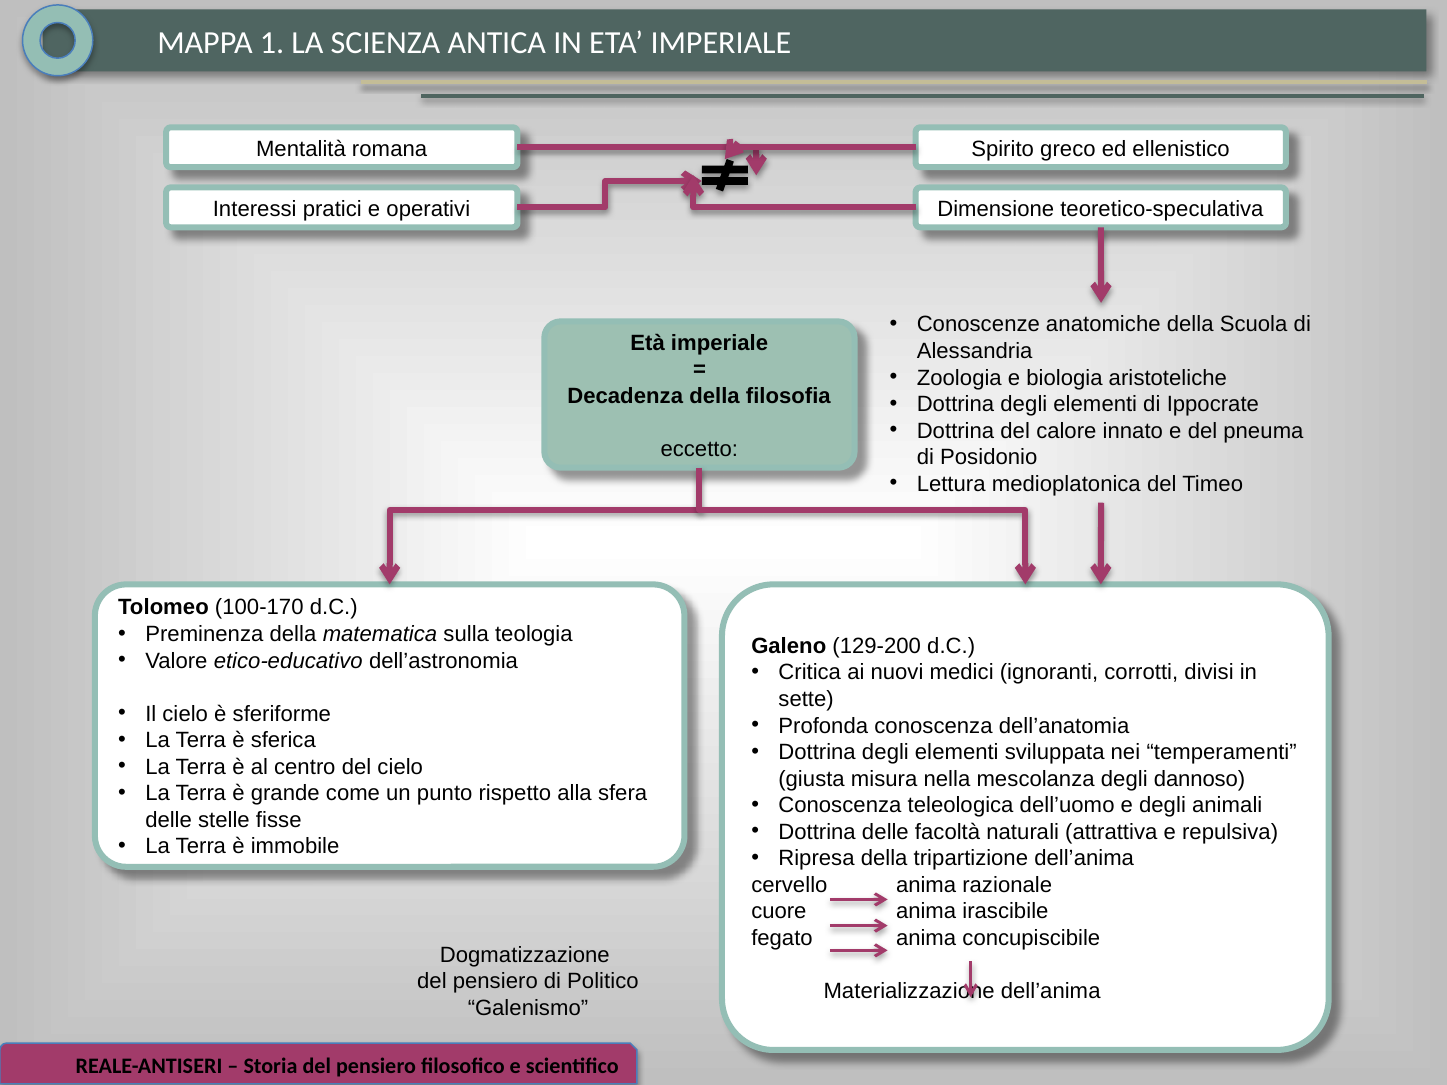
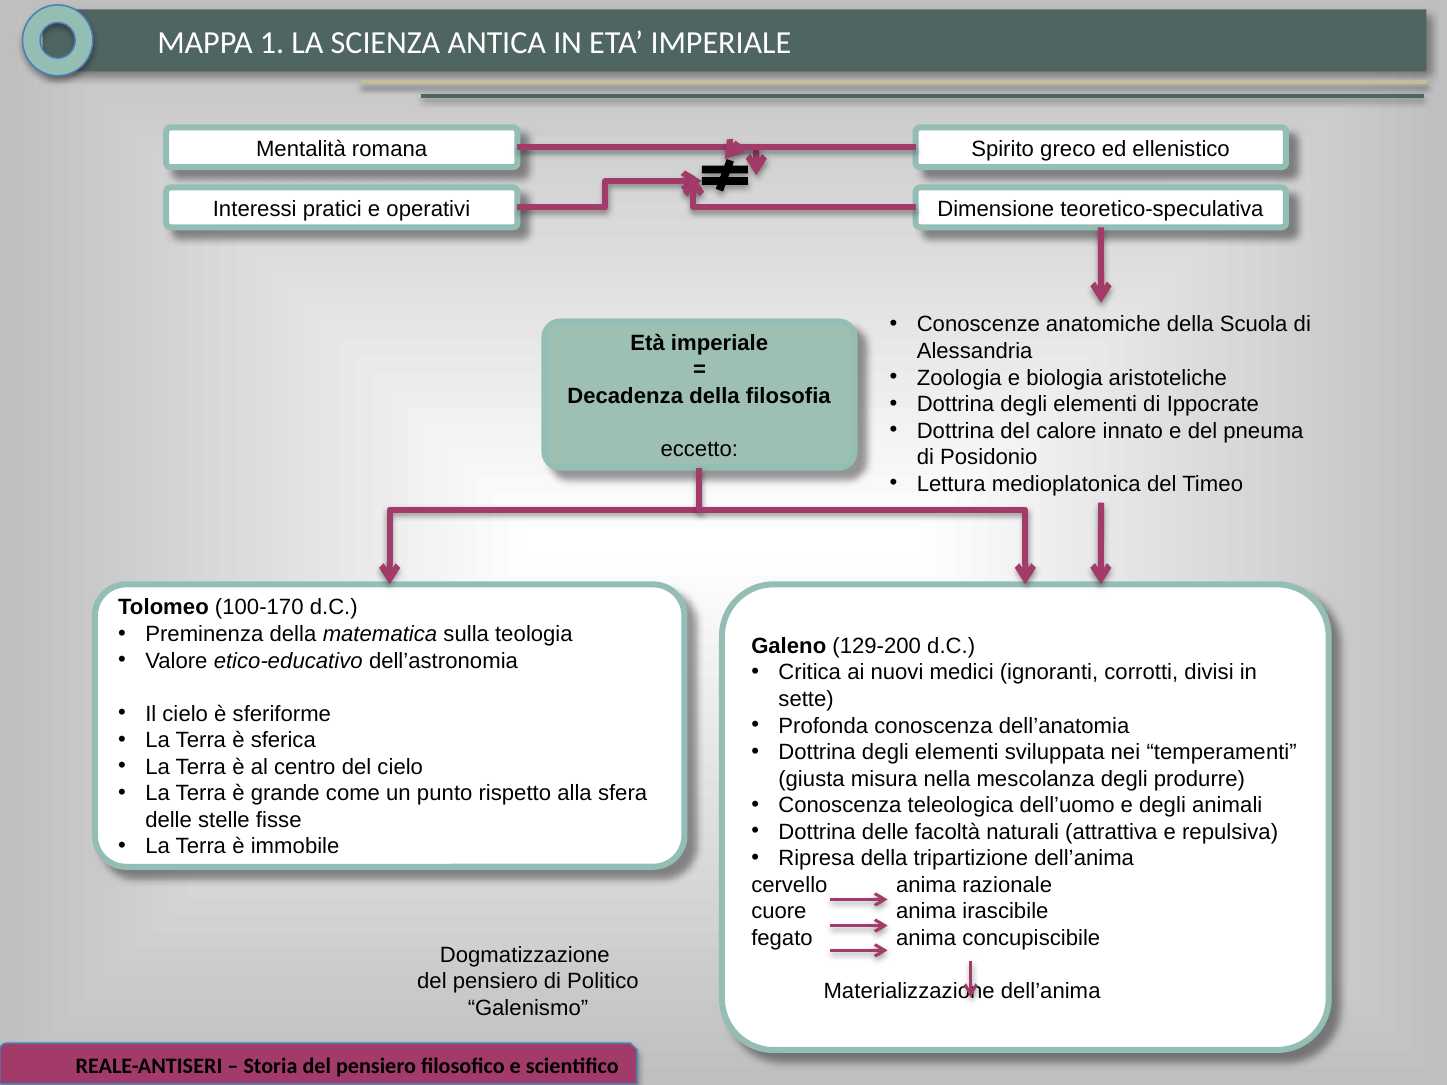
dannoso: dannoso -> produrre
